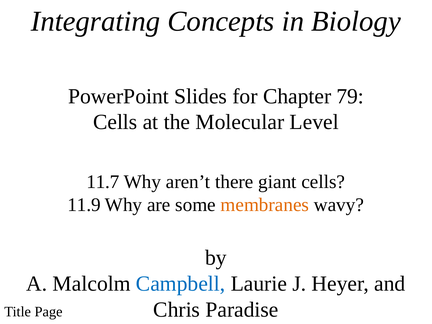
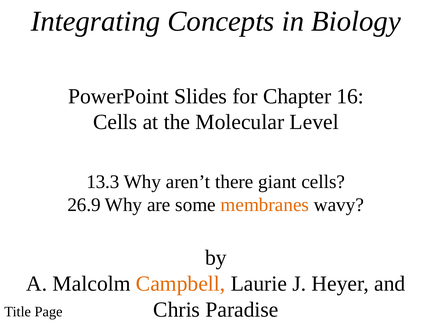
79: 79 -> 16
11.7: 11.7 -> 13.3
11.9: 11.9 -> 26.9
Campbell colour: blue -> orange
